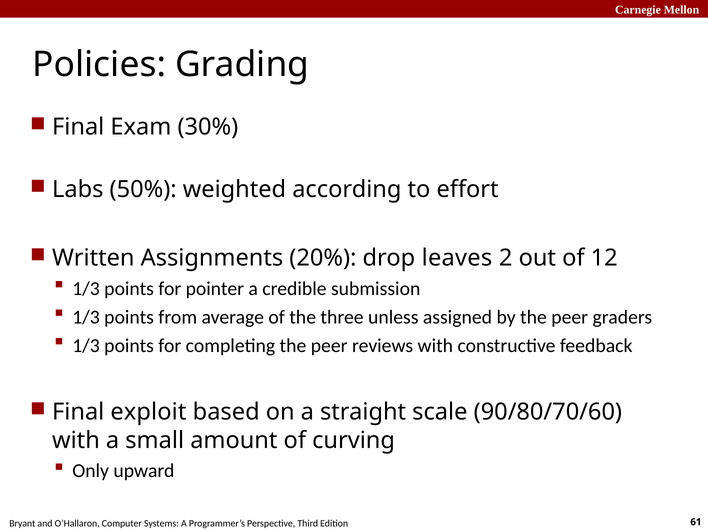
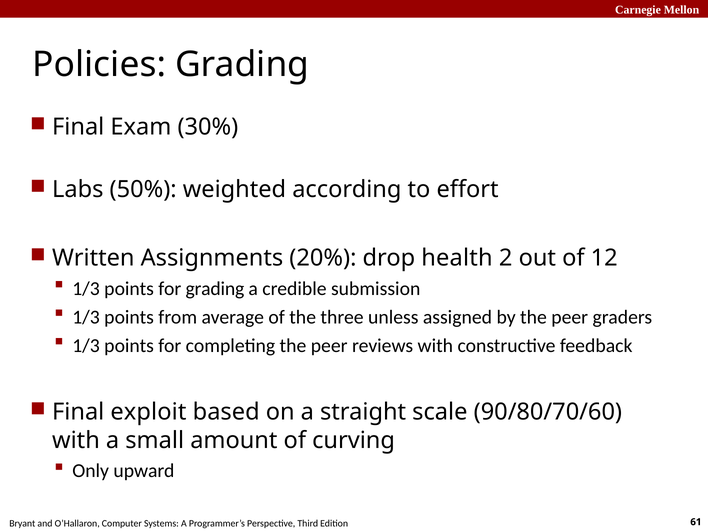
leaves: leaves -> health
for pointer: pointer -> grading
